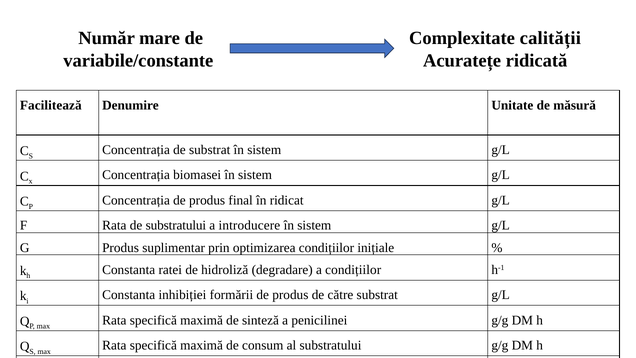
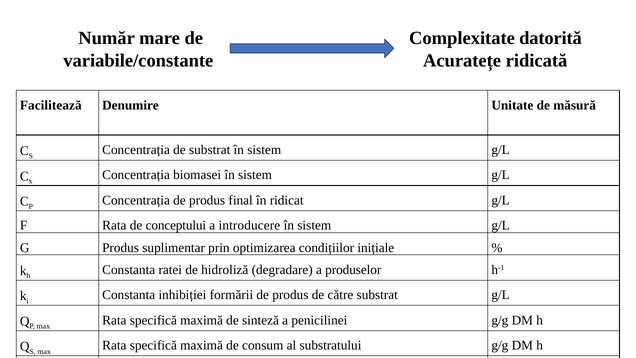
calității: calității -> datorită
de substratului: substratului -> conceptului
a condițiilor: condițiilor -> produselor
